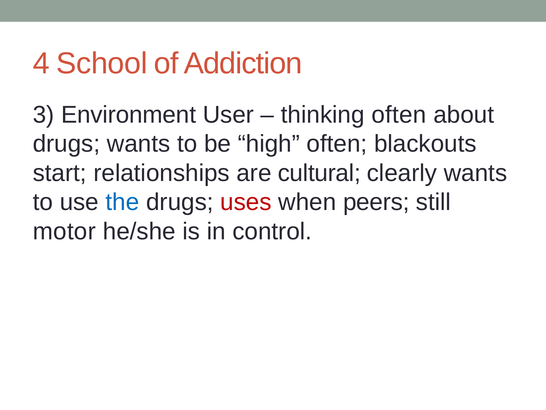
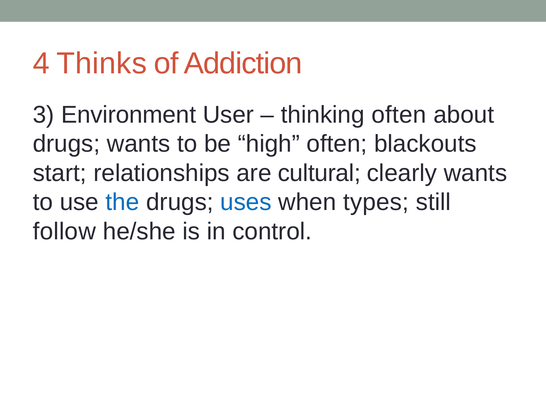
School: School -> Thinks
uses colour: red -> blue
peers: peers -> types
motor: motor -> follow
